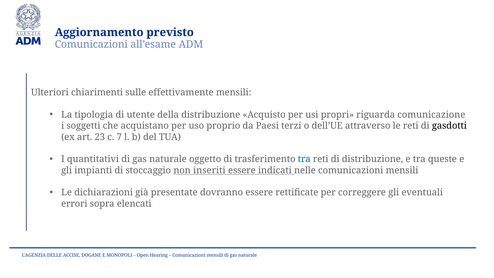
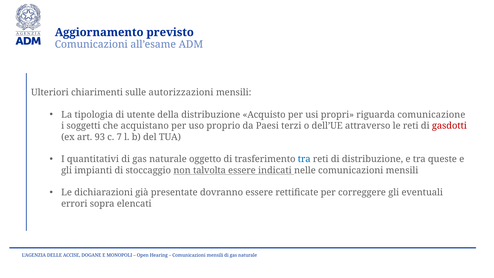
effettivamente: effettivamente -> autorizzazioni
gasdotti colour: black -> red
23: 23 -> 93
inseriti: inseriti -> talvolta
